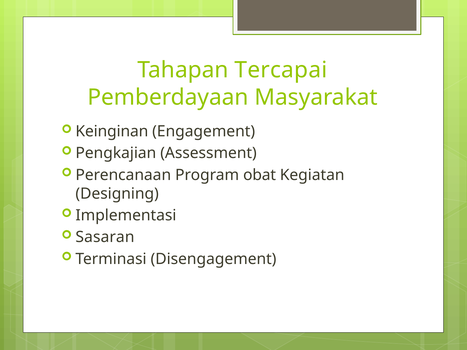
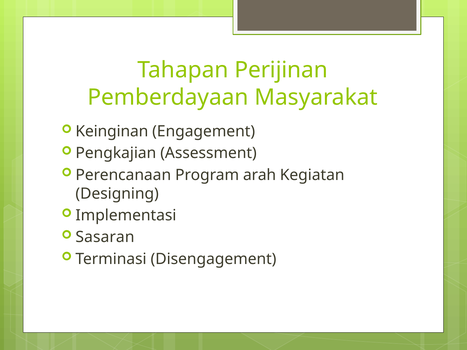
Tercapai: Tercapai -> Perijinan
obat: obat -> arah
